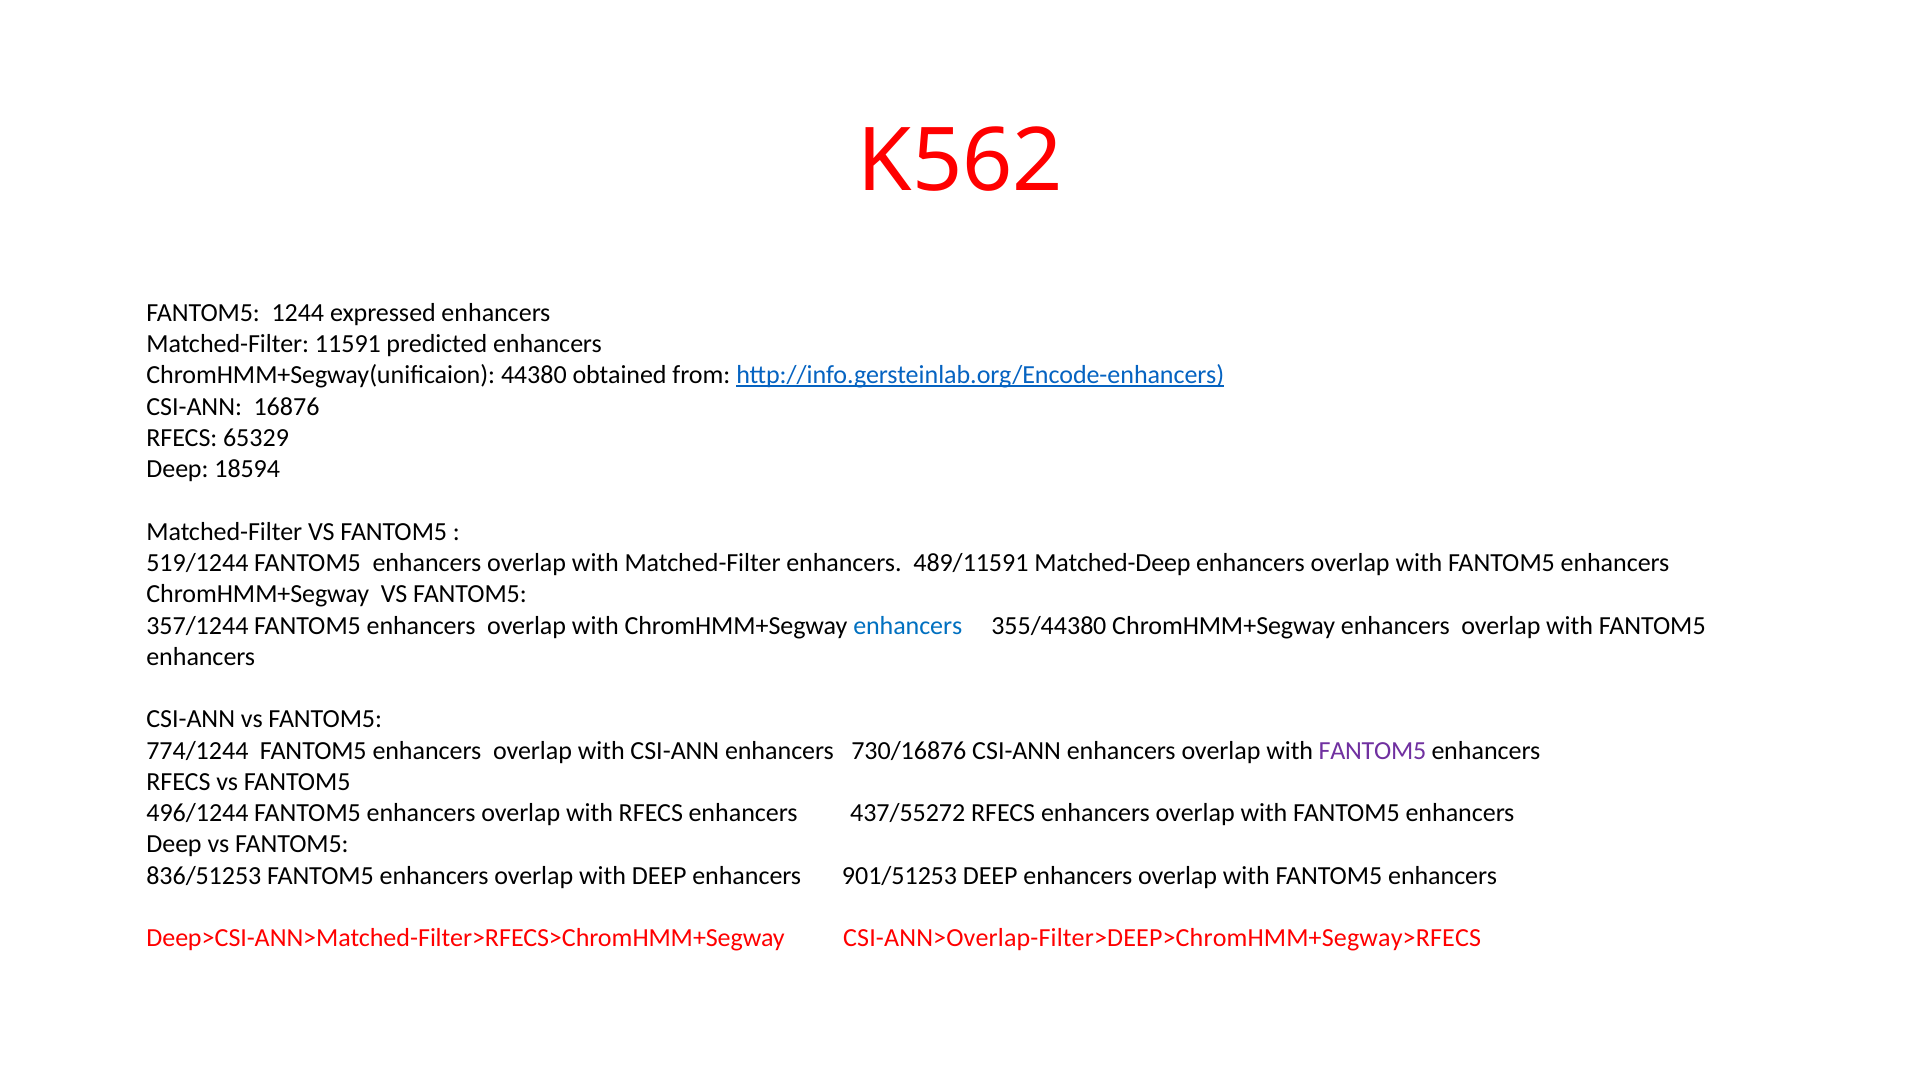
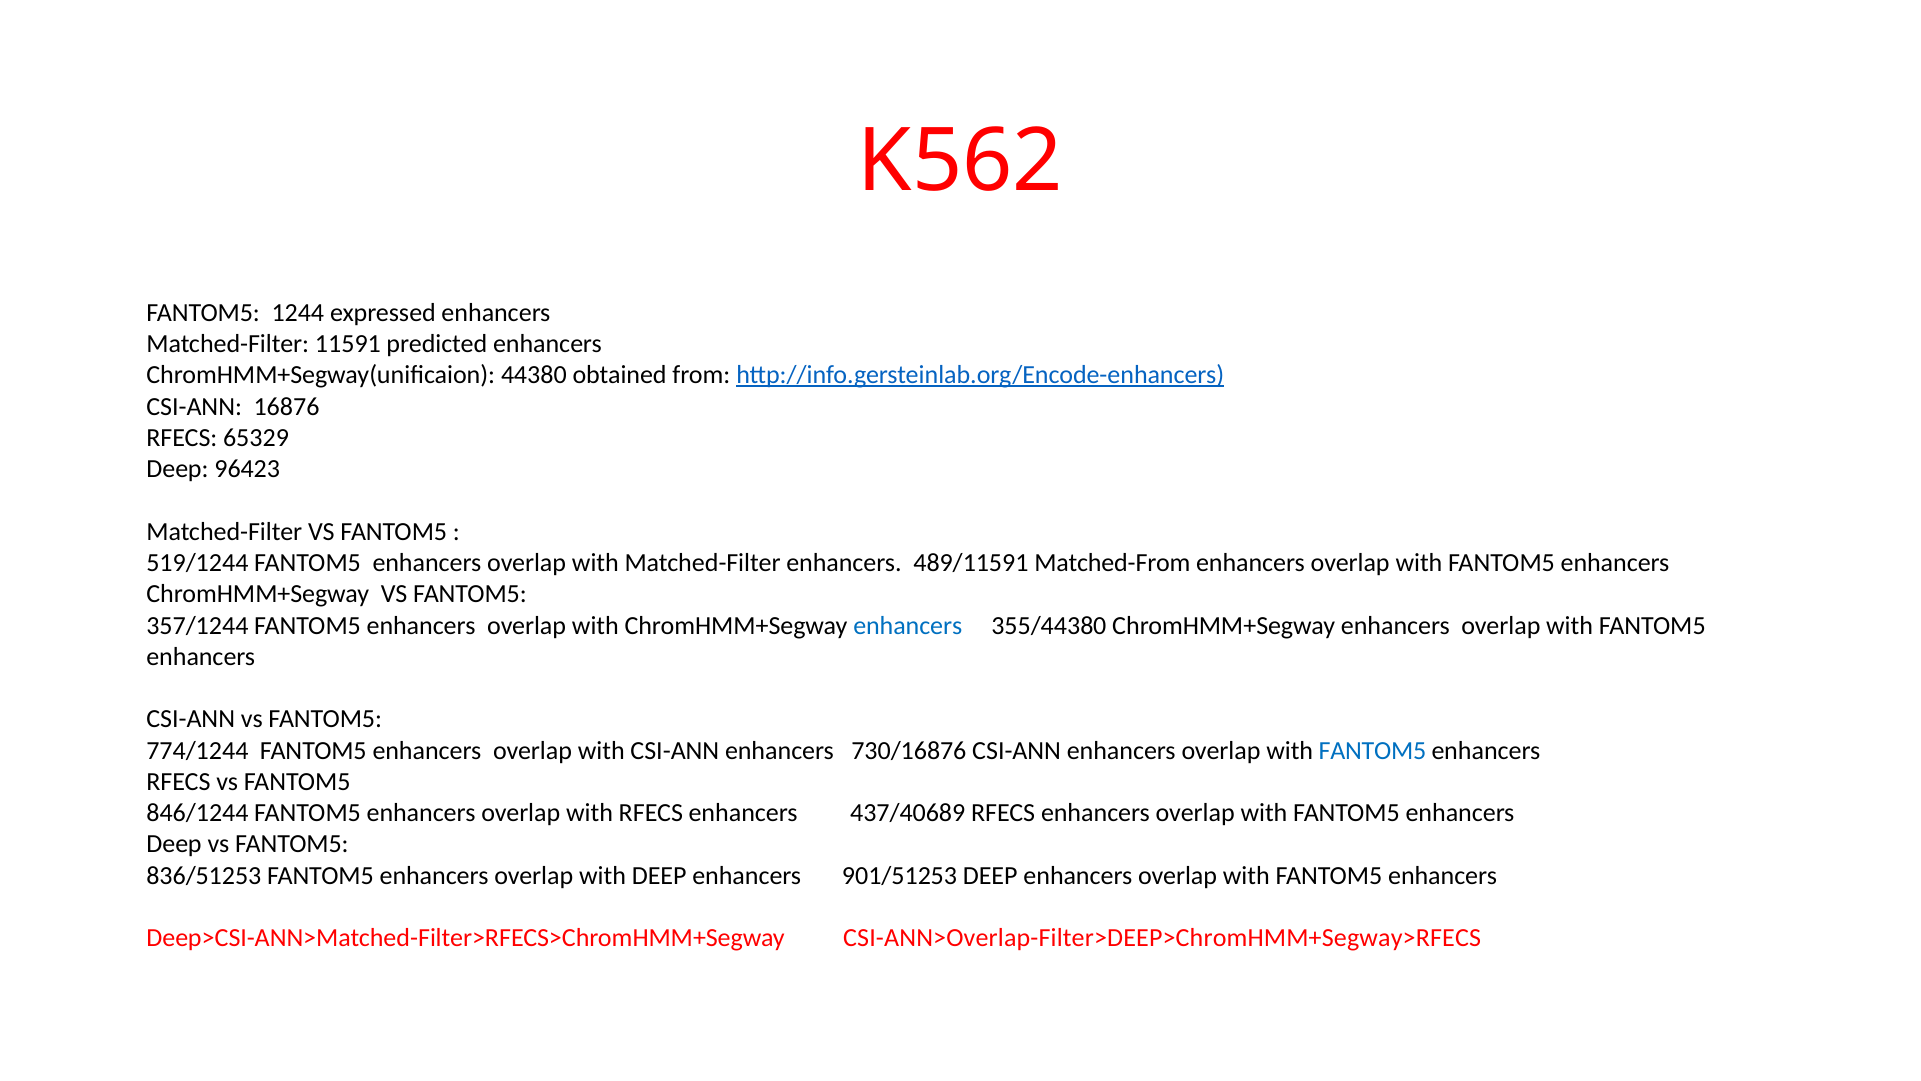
18594: 18594 -> 96423
Matched-Deep: Matched-Deep -> Matched-From
FANTOM5 at (1372, 750) colour: purple -> blue
496/1244: 496/1244 -> 846/1244
437/55272: 437/55272 -> 437/40689
